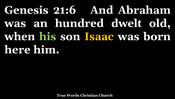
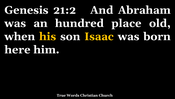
21:6: 21:6 -> 21:2
dwelt: dwelt -> place
his colour: light green -> yellow
